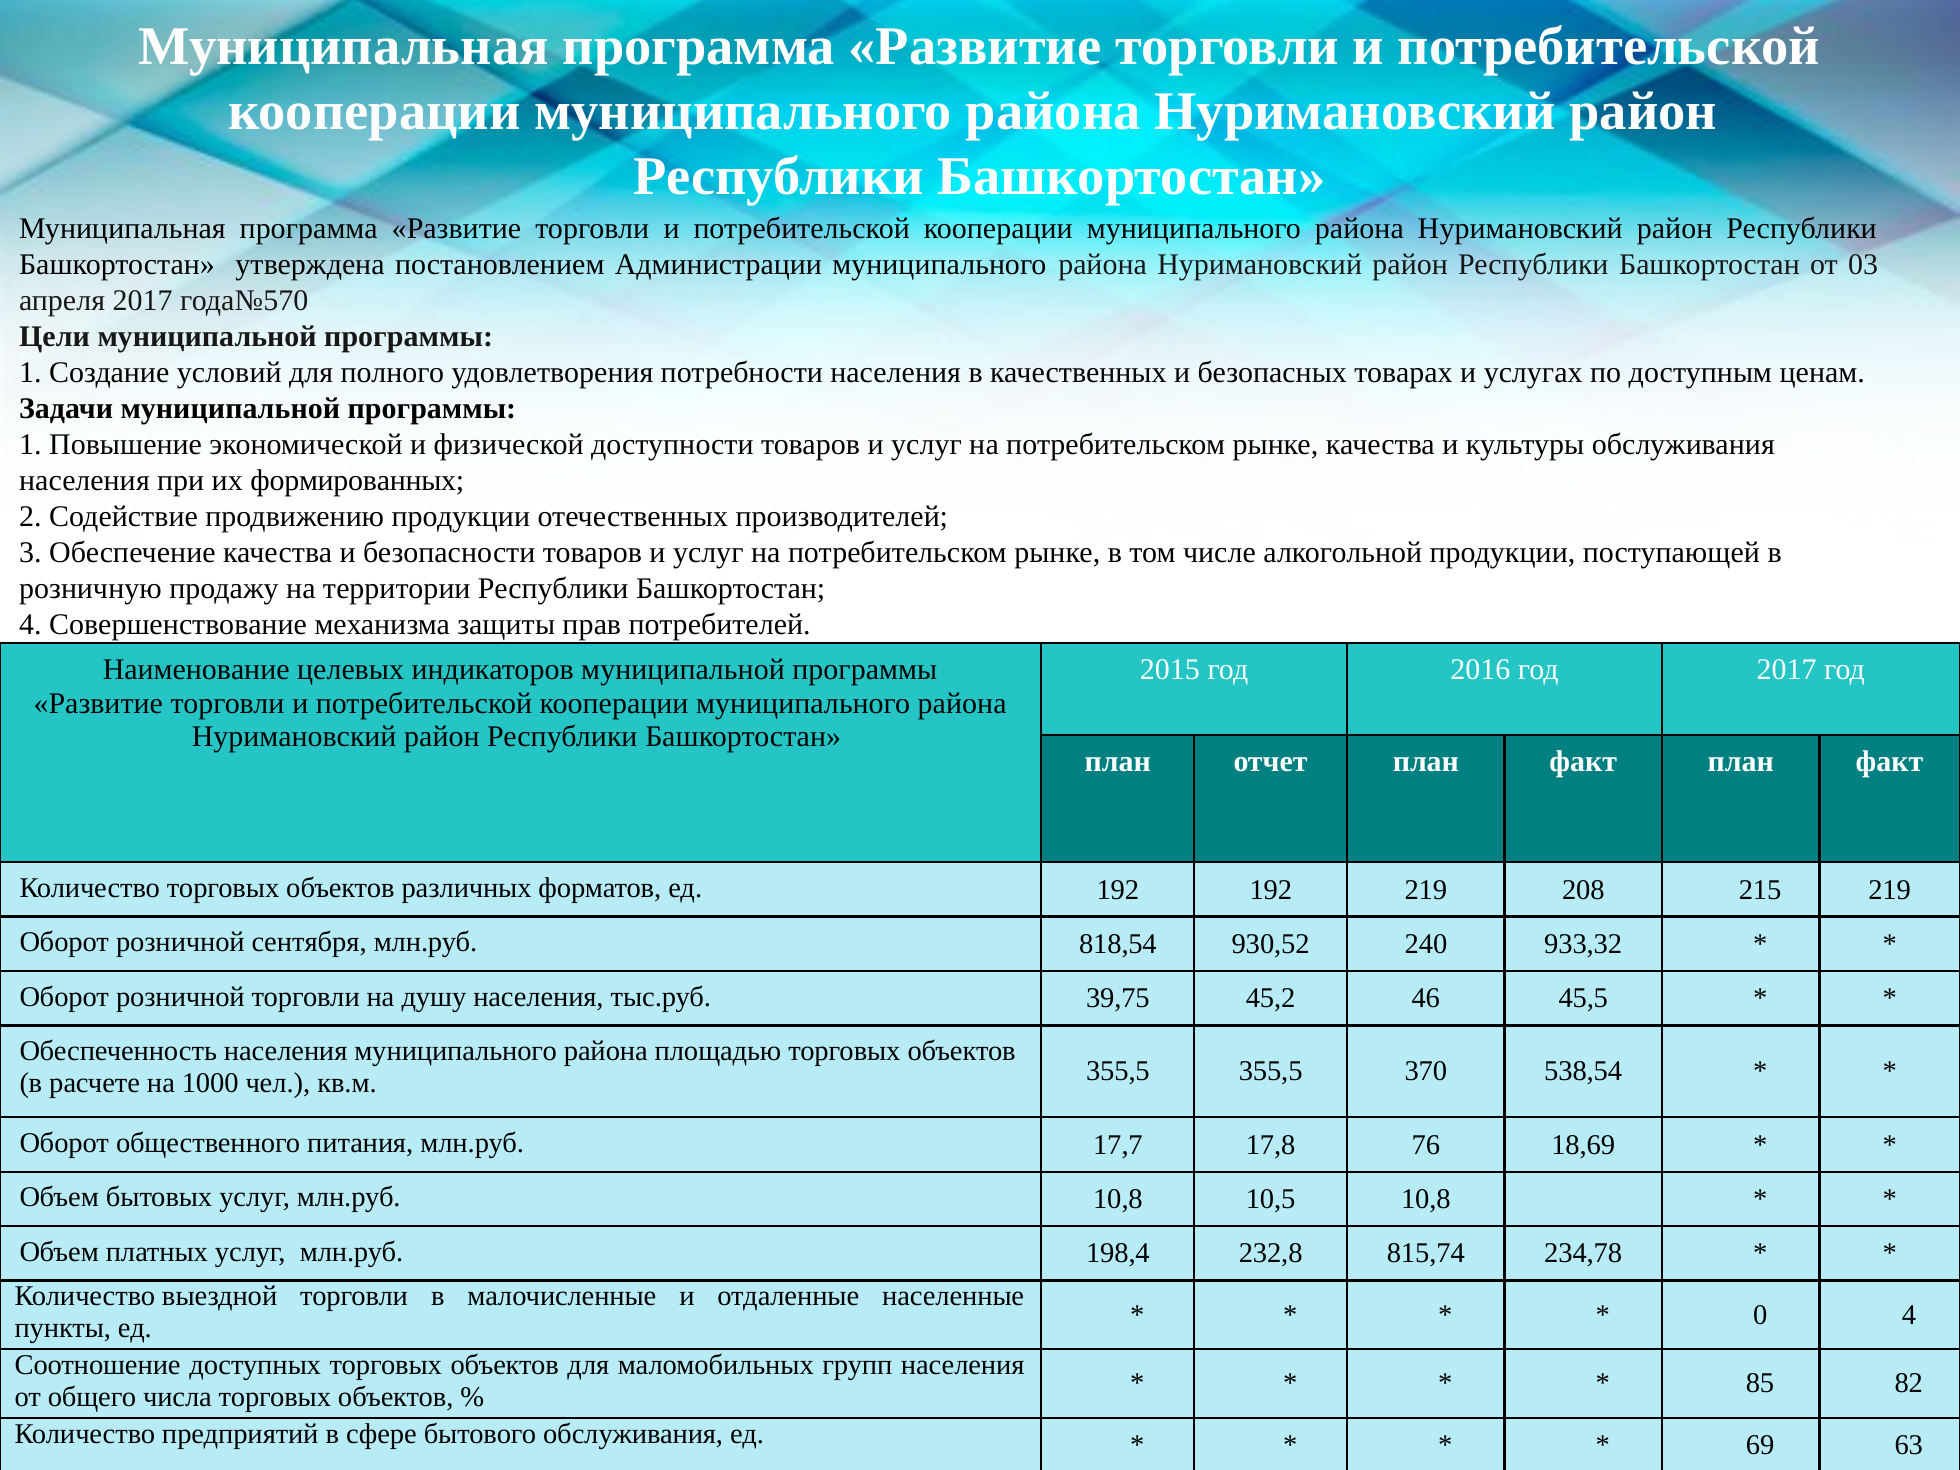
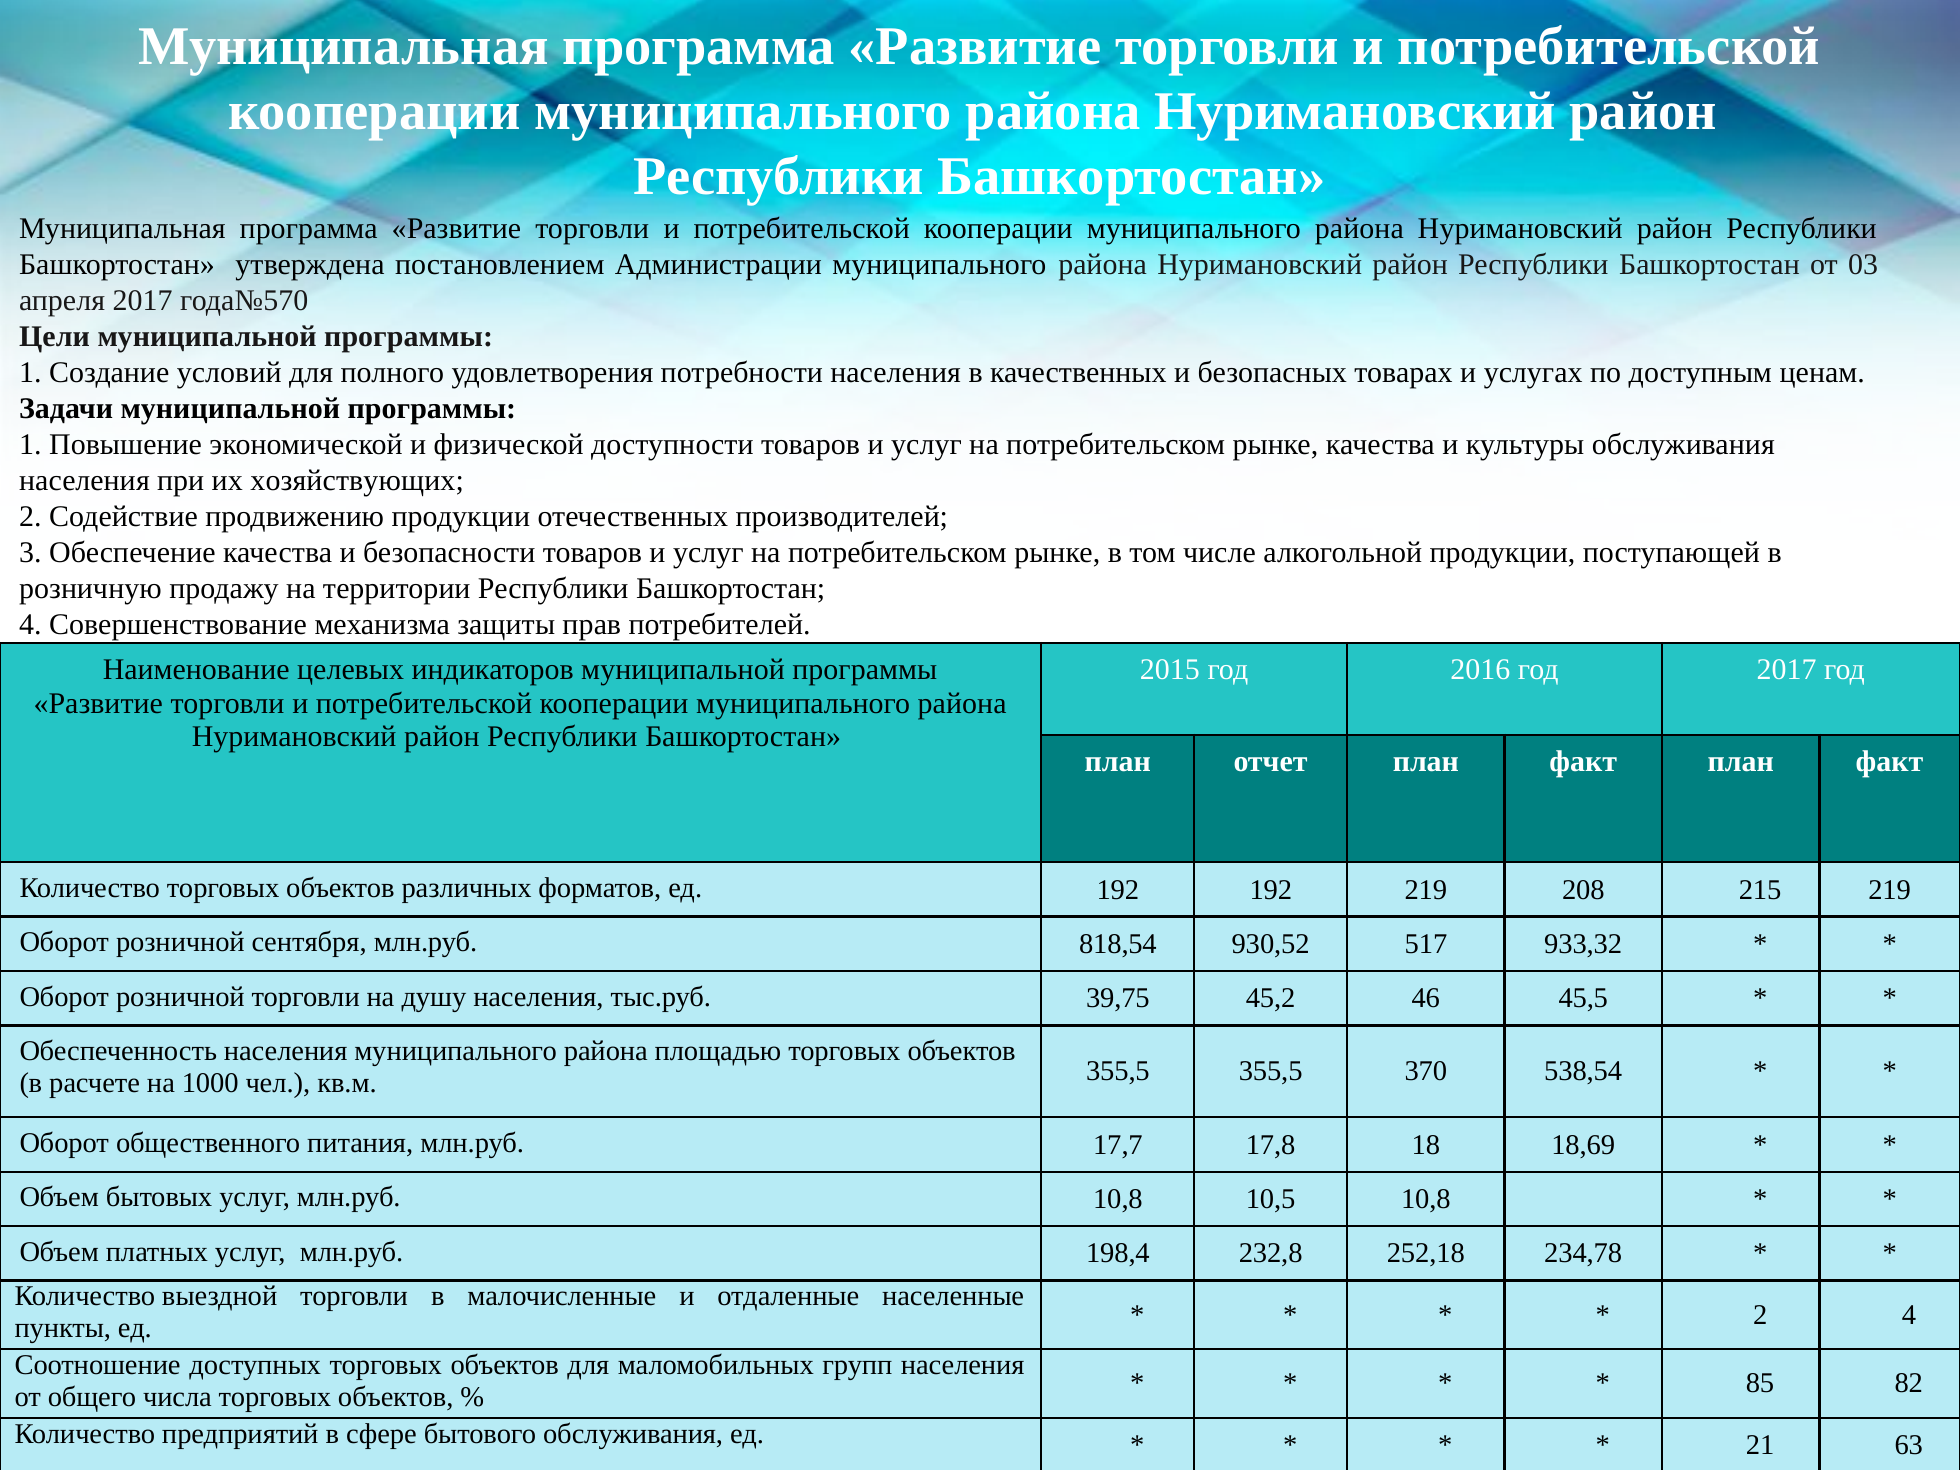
формированных: формированных -> хозяйствующих
240: 240 -> 517
76: 76 -> 18
815,74: 815,74 -> 252,18
0 at (1760, 1315): 0 -> 2
69: 69 -> 21
